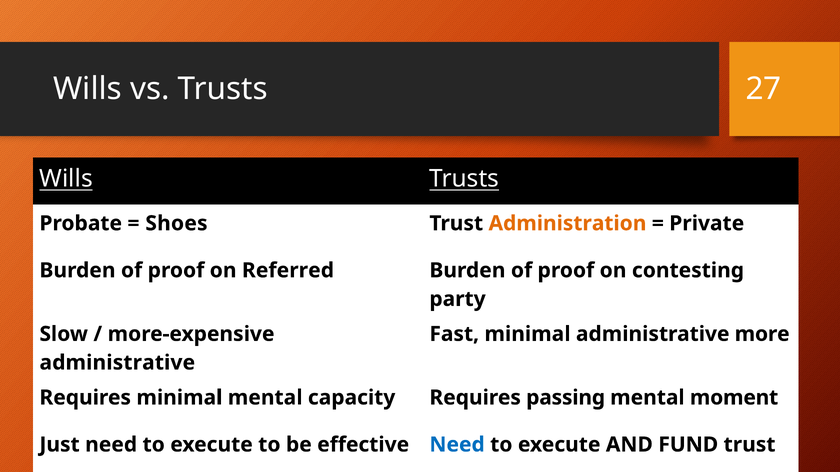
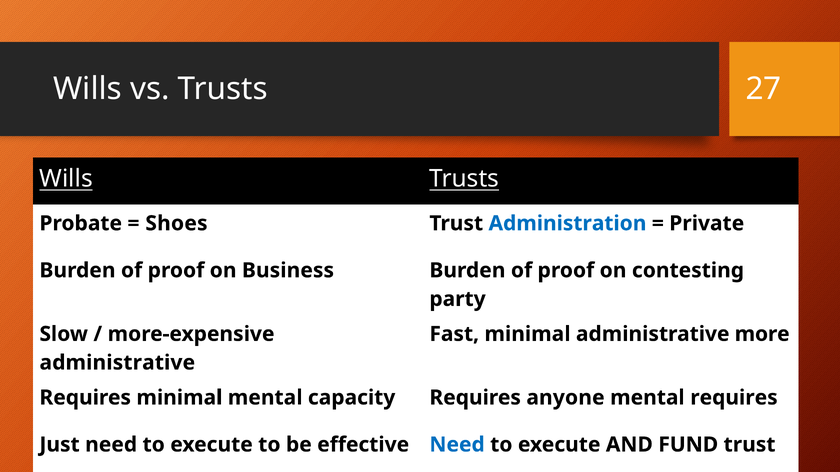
Administration colour: orange -> blue
Referred: Referred -> Business
passing: passing -> anyone
mental moment: moment -> requires
